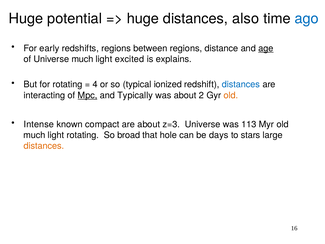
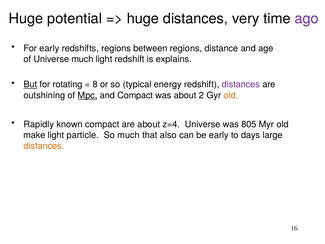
also: also -> very
ago colour: blue -> purple
age underline: present -> none
light excited: excited -> redshift
But underline: none -> present
4: 4 -> 8
ionized: ionized -> energy
distances at (241, 84) colour: blue -> purple
interacting: interacting -> outshining
and Typically: Typically -> Compact
Intense: Intense -> Rapidly
z=3: z=3 -> z=4
113: 113 -> 805
much at (34, 135): much -> make
light rotating: rotating -> particle
So broad: broad -> much
hole: hole -> also
be days: days -> early
stars: stars -> days
